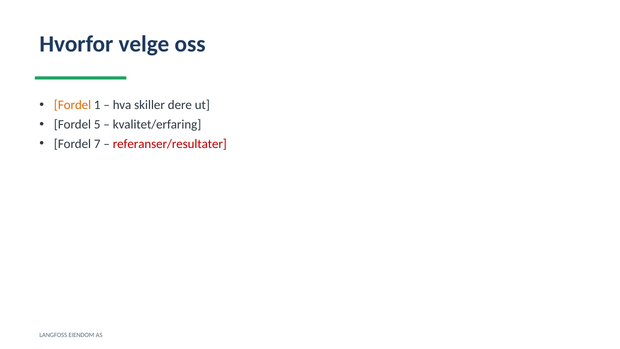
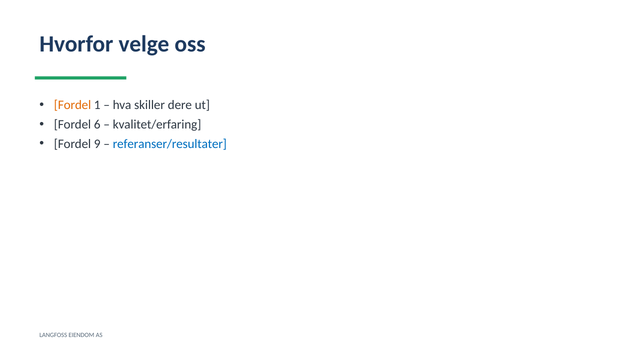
5: 5 -> 6
7: 7 -> 9
referanser/resultater colour: red -> blue
